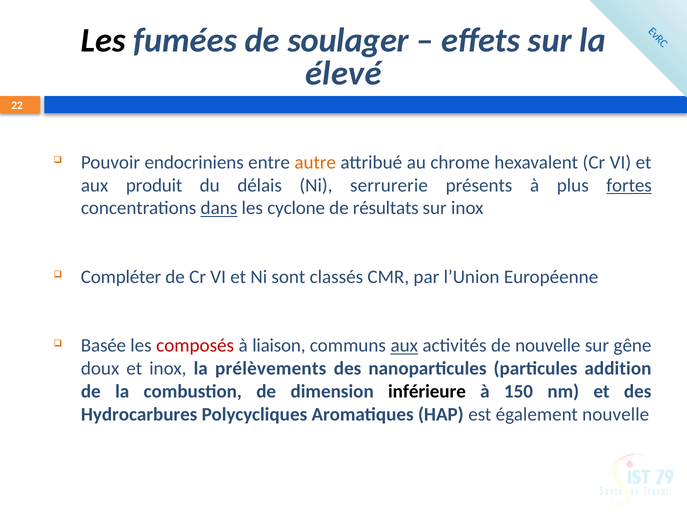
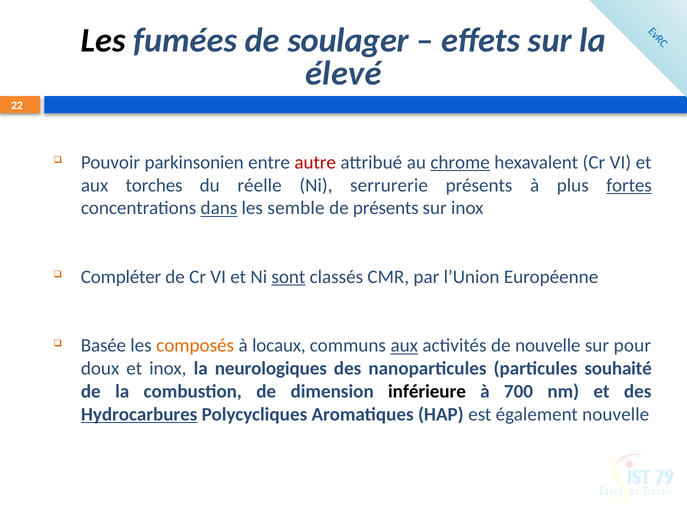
endocriniens: endocriniens -> parkinsonien
autre colour: orange -> red
chrome underline: none -> present
produit: produit -> torches
délais: délais -> réelle
cyclone: cyclone -> semble
de résultats: résultats -> présents
sont underline: none -> present
composés colour: red -> orange
liaison: liaison -> locaux
gêne: gêne -> pour
prélèvements: prélèvements -> neurologiques
addition: addition -> souhaité
150: 150 -> 700
Hydrocarbures underline: none -> present
